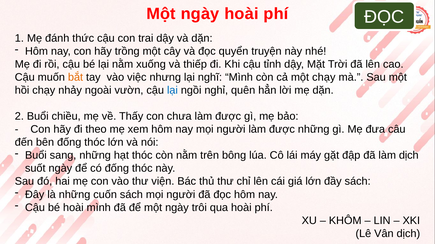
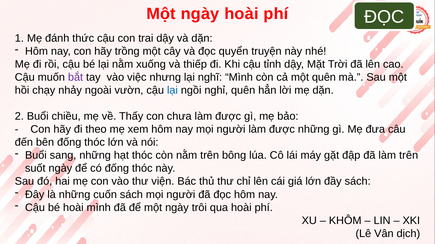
bắt colour: orange -> purple
một chạy: chạy -> quên
làm dịch: dịch -> trên
